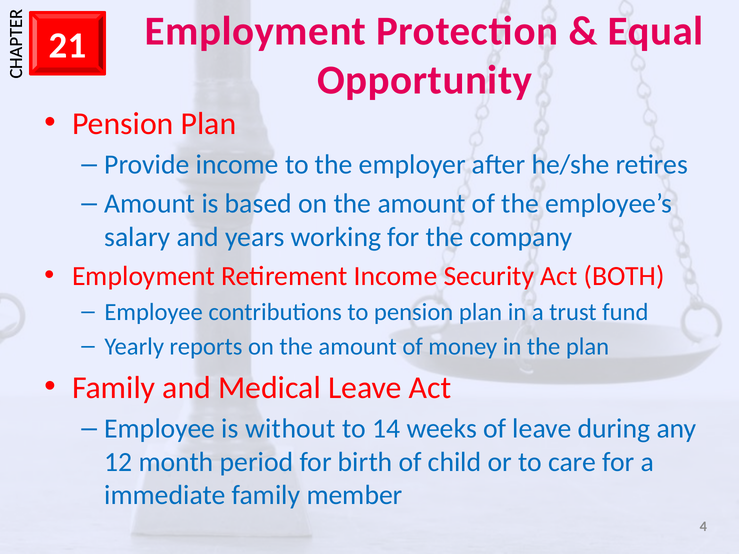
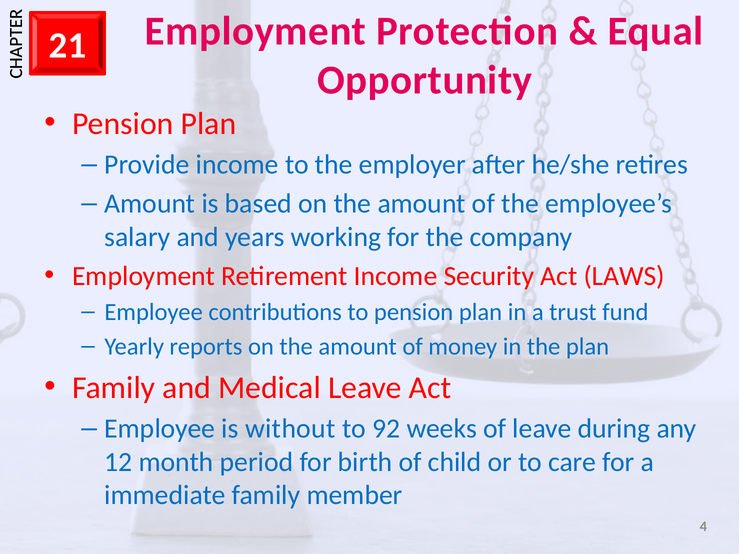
BOTH: BOTH -> LAWS
14: 14 -> 92
